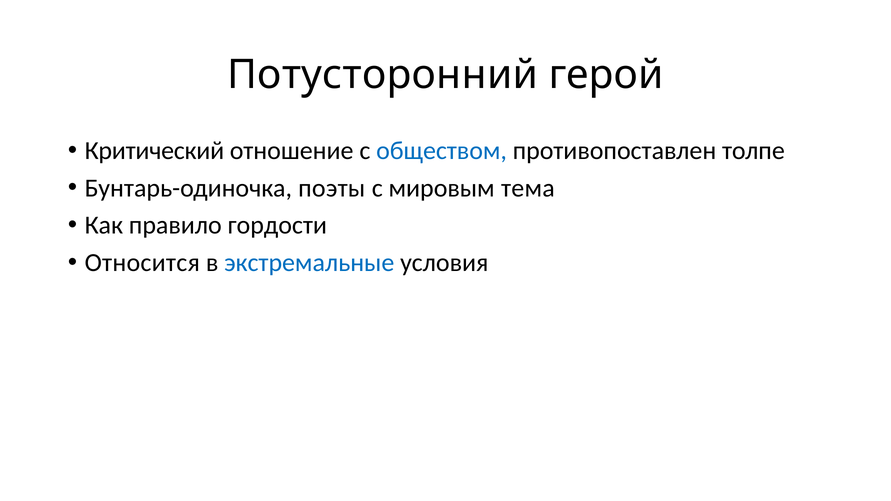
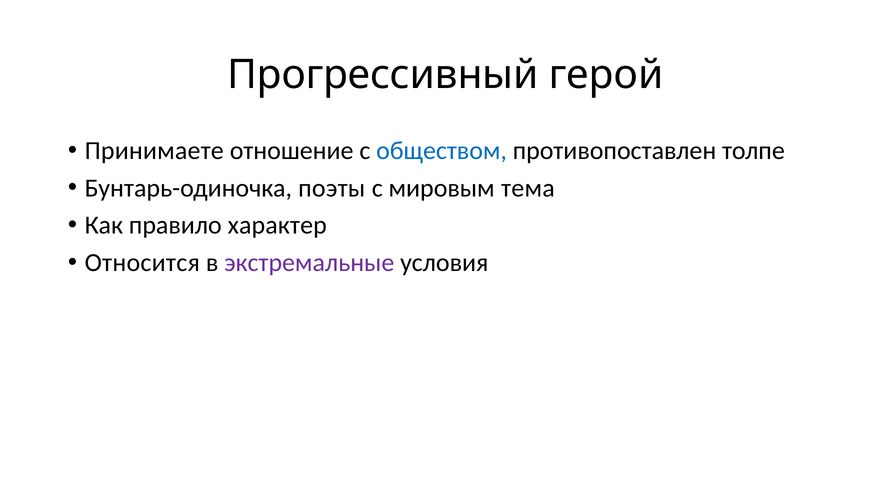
Потусторонний: Потусторонний -> Прогрессивный
Критический: Критический -> Принимаете
гордости: гордости -> характер
экстремальные colour: blue -> purple
